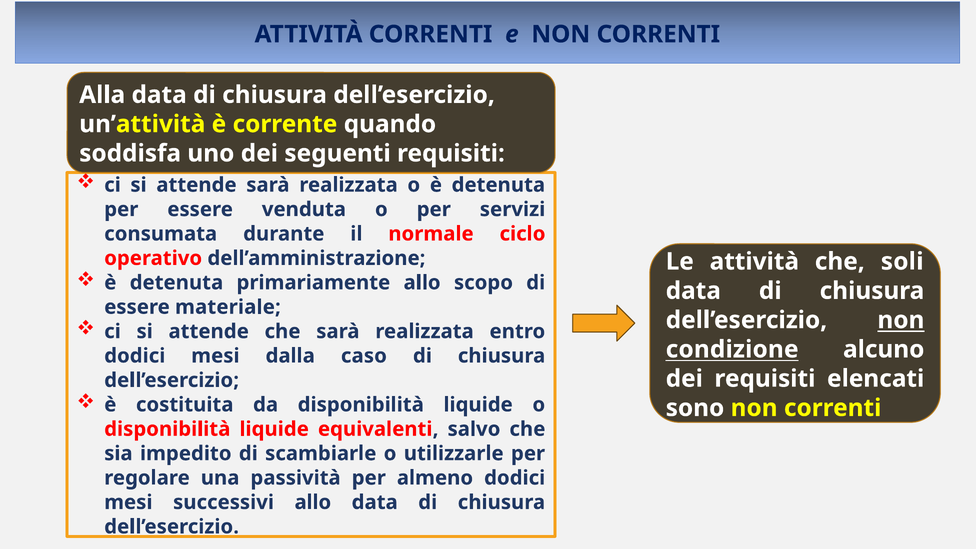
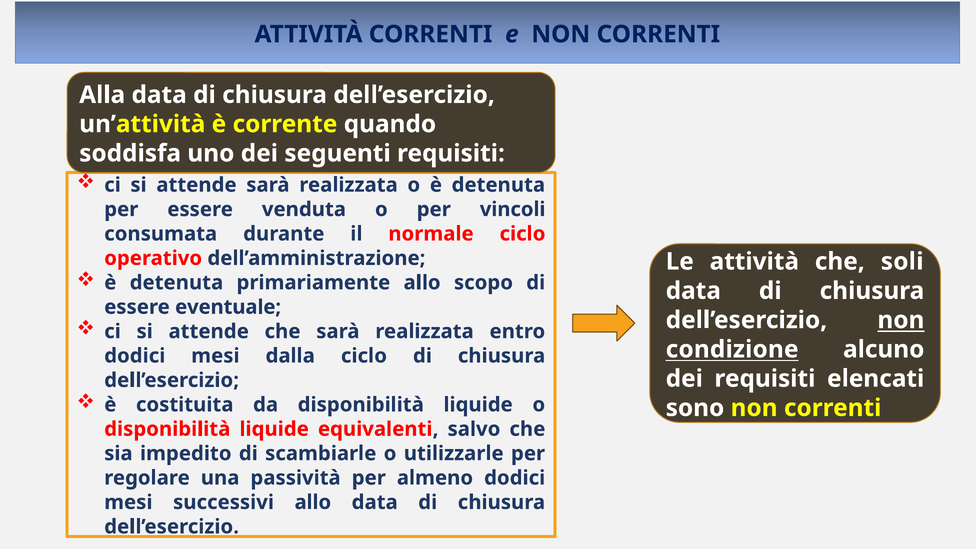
servizi: servizi -> vincoli
materiale: materiale -> eventuale
dalla caso: caso -> ciclo
